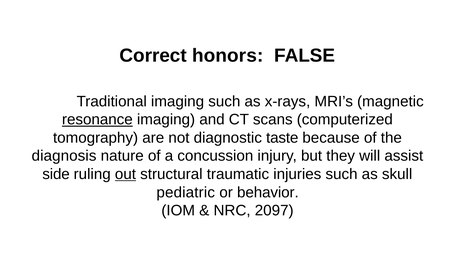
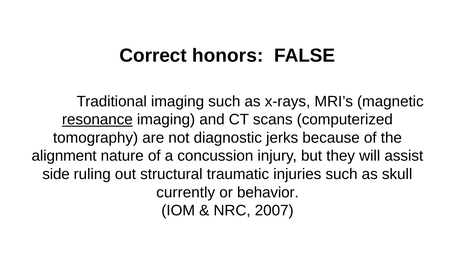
taste: taste -> jerks
diagnosis: diagnosis -> alignment
out underline: present -> none
pediatric: pediatric -> currently
2097: 2097 -> 2007
